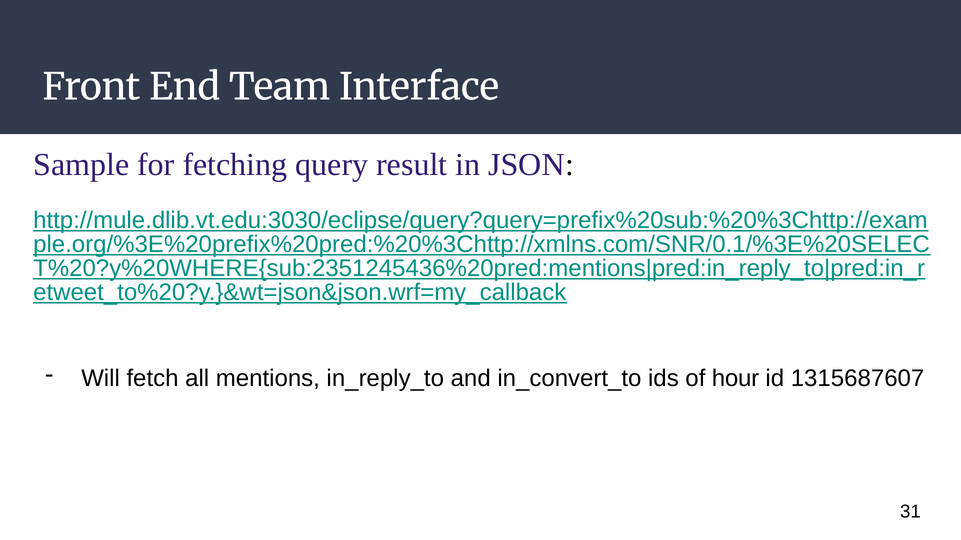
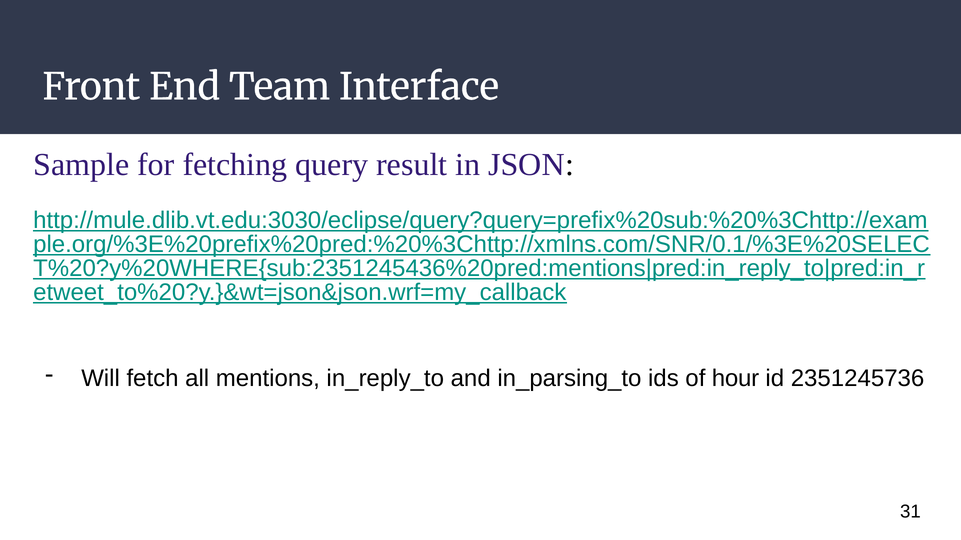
in_convert_to: in_convert_to -> in_parsing_to
1315687607: 1315687607 -> 2351245736
